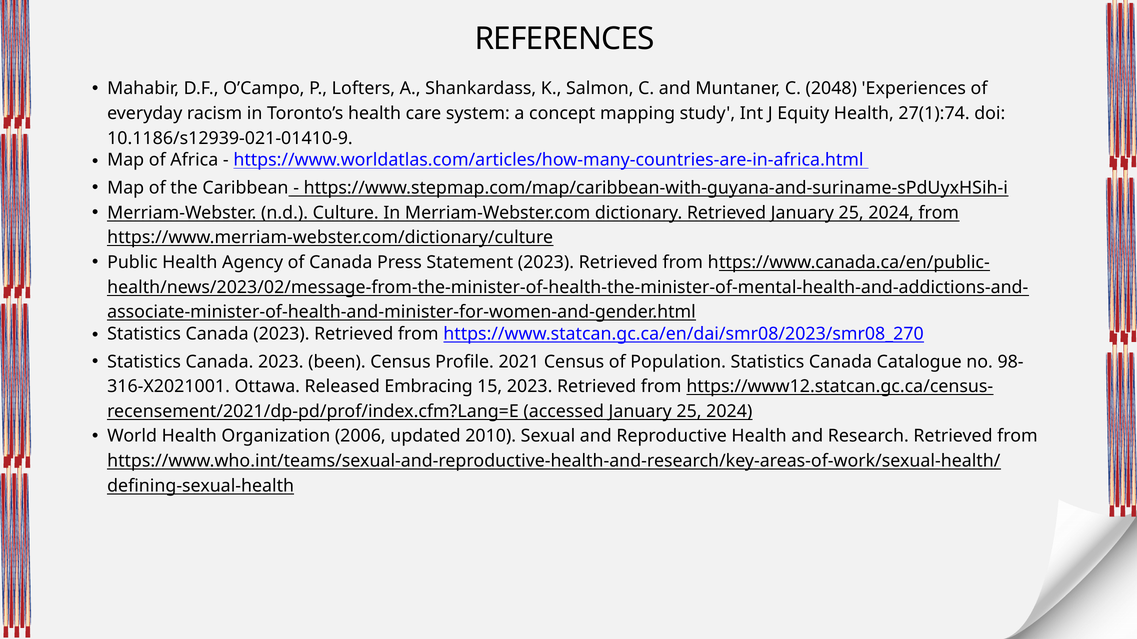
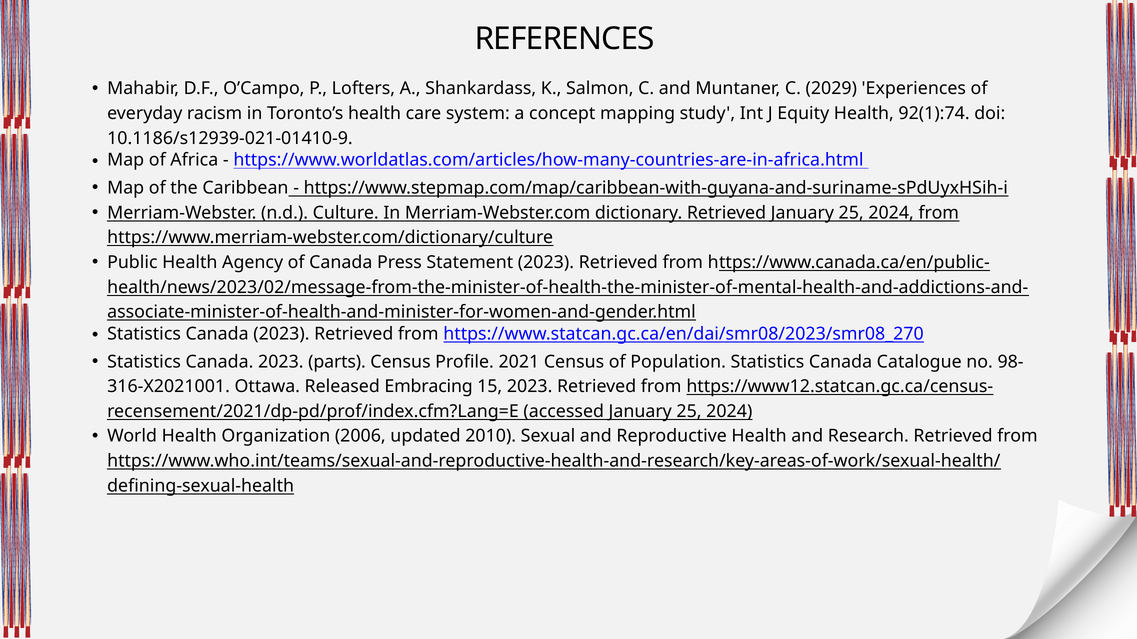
2048: 2048 -> 2029
27(1):74: 27(1):74 -> 92(1):74
been: been -> parts
